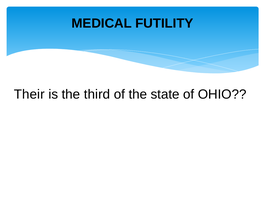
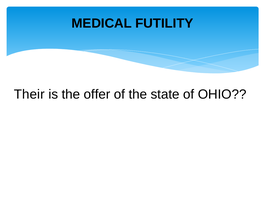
third: third -> offer
